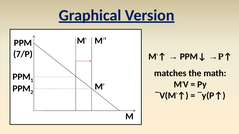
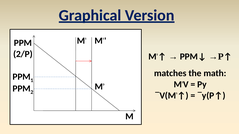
7/P: 7/P -> 2/P
